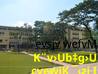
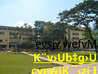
K¨v›Ub‡g›U underline: none -> present
